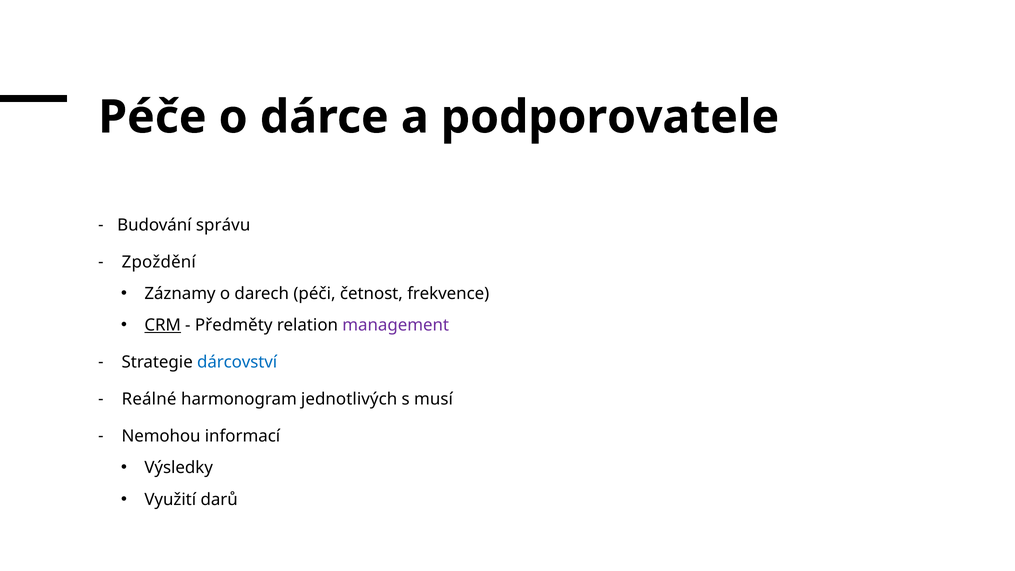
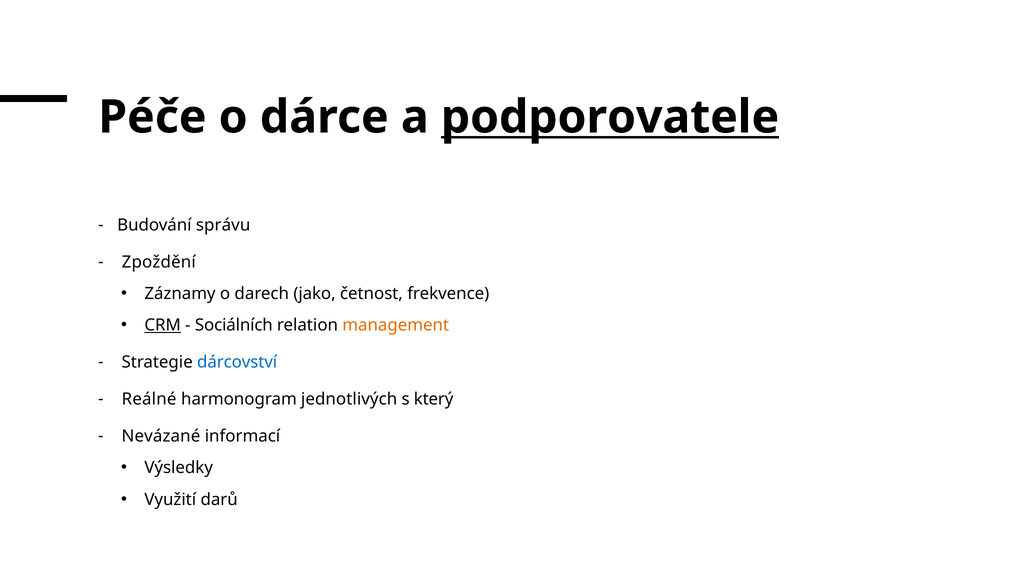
podporovatele underline: none -> present
péči: péči -> jako
Předměty: Předměty -> Sociálních
management colour: purple -> orange
musí: musí -> který
Nemohou: Nemohou -> Nevázané
